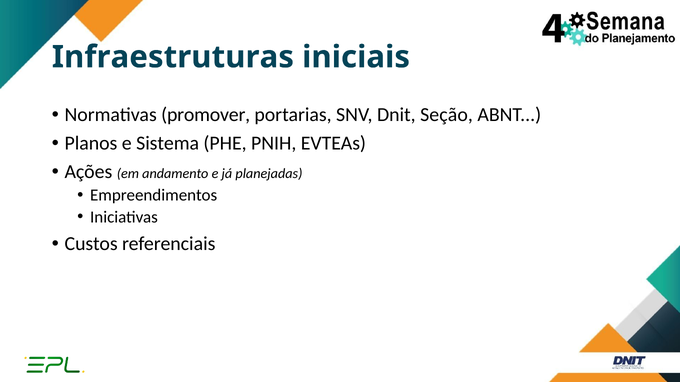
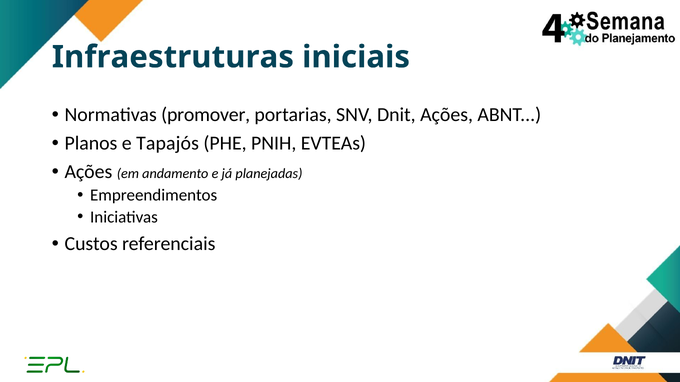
Dnit Seção: Seção -> Ações
Sistema: Sistema -> Tapajós
